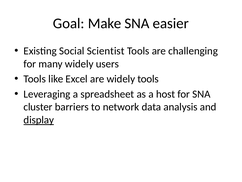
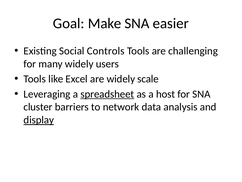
Scientist: Scientist -> Controls
widely tools: tools -> scale
spreadsheet underline: none -> present
